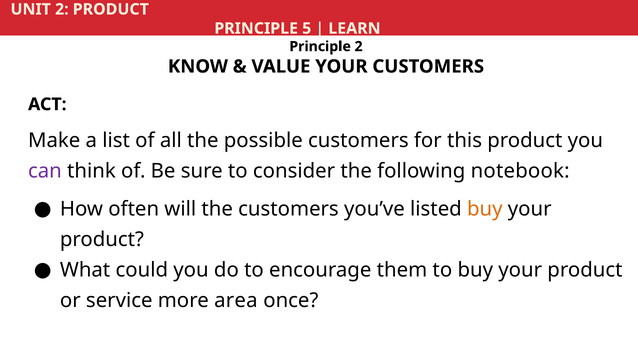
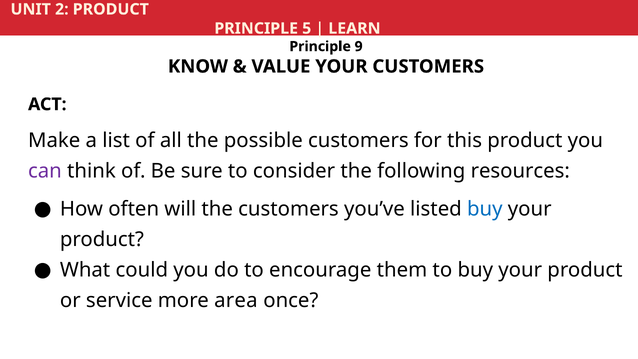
Principle 2: 2 -> 9
notebook: notebook -> resources
buy at (485, 209) colour: orange -> blue
